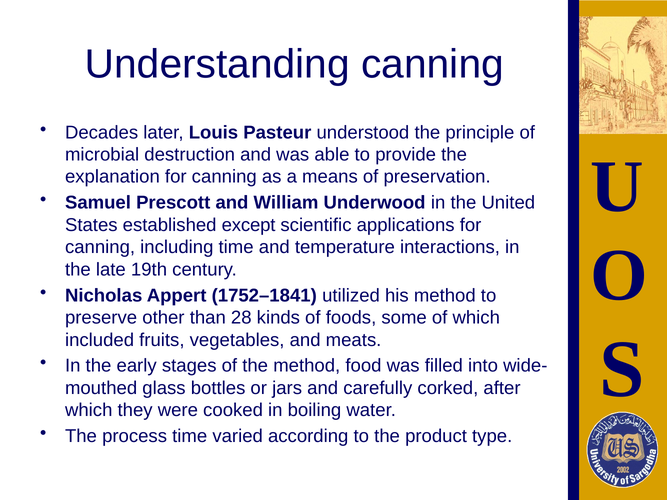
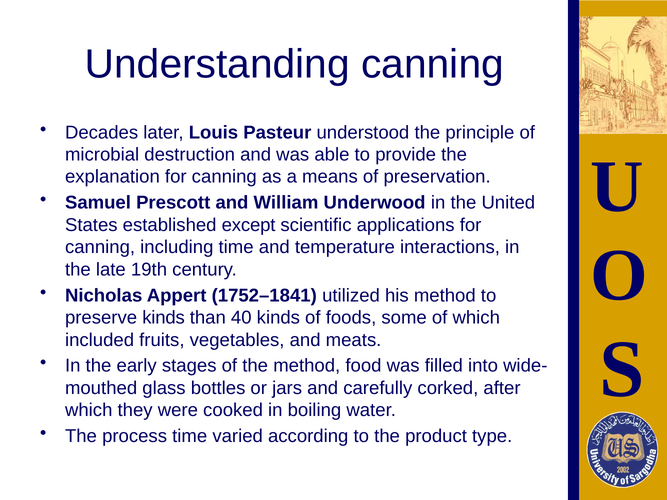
preserve other: other -> kinds
28: 28 -> 40
